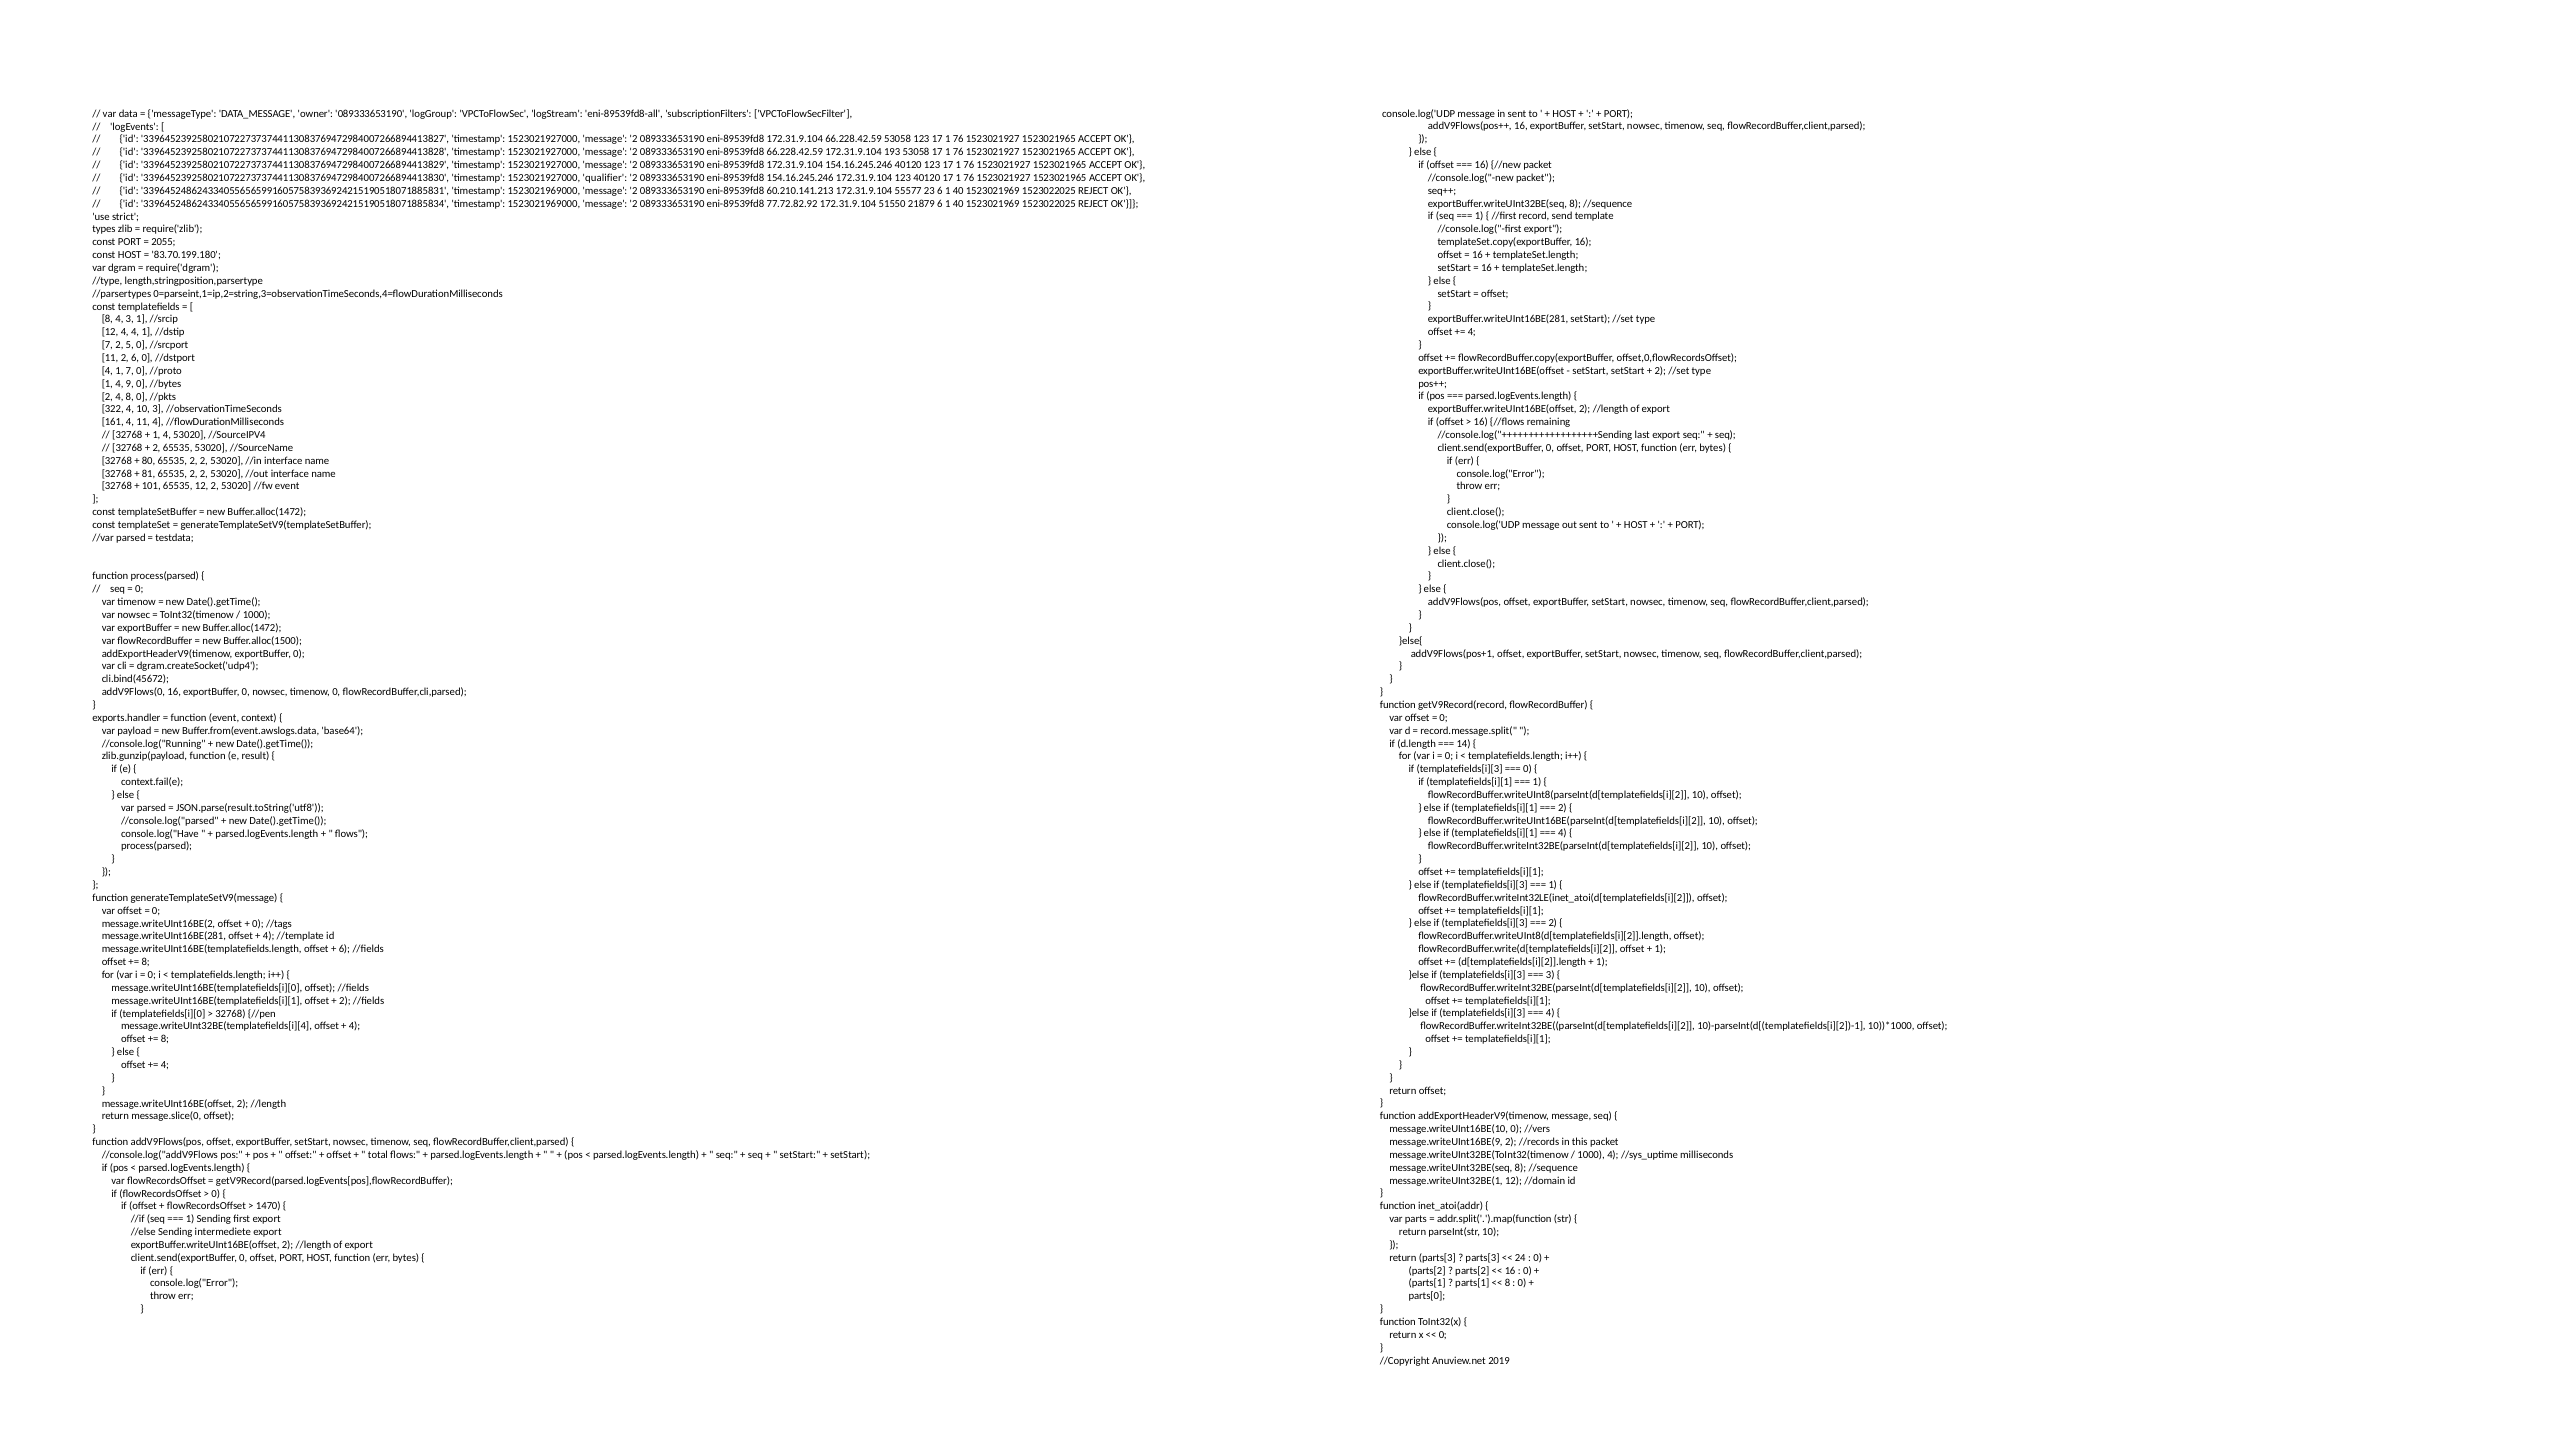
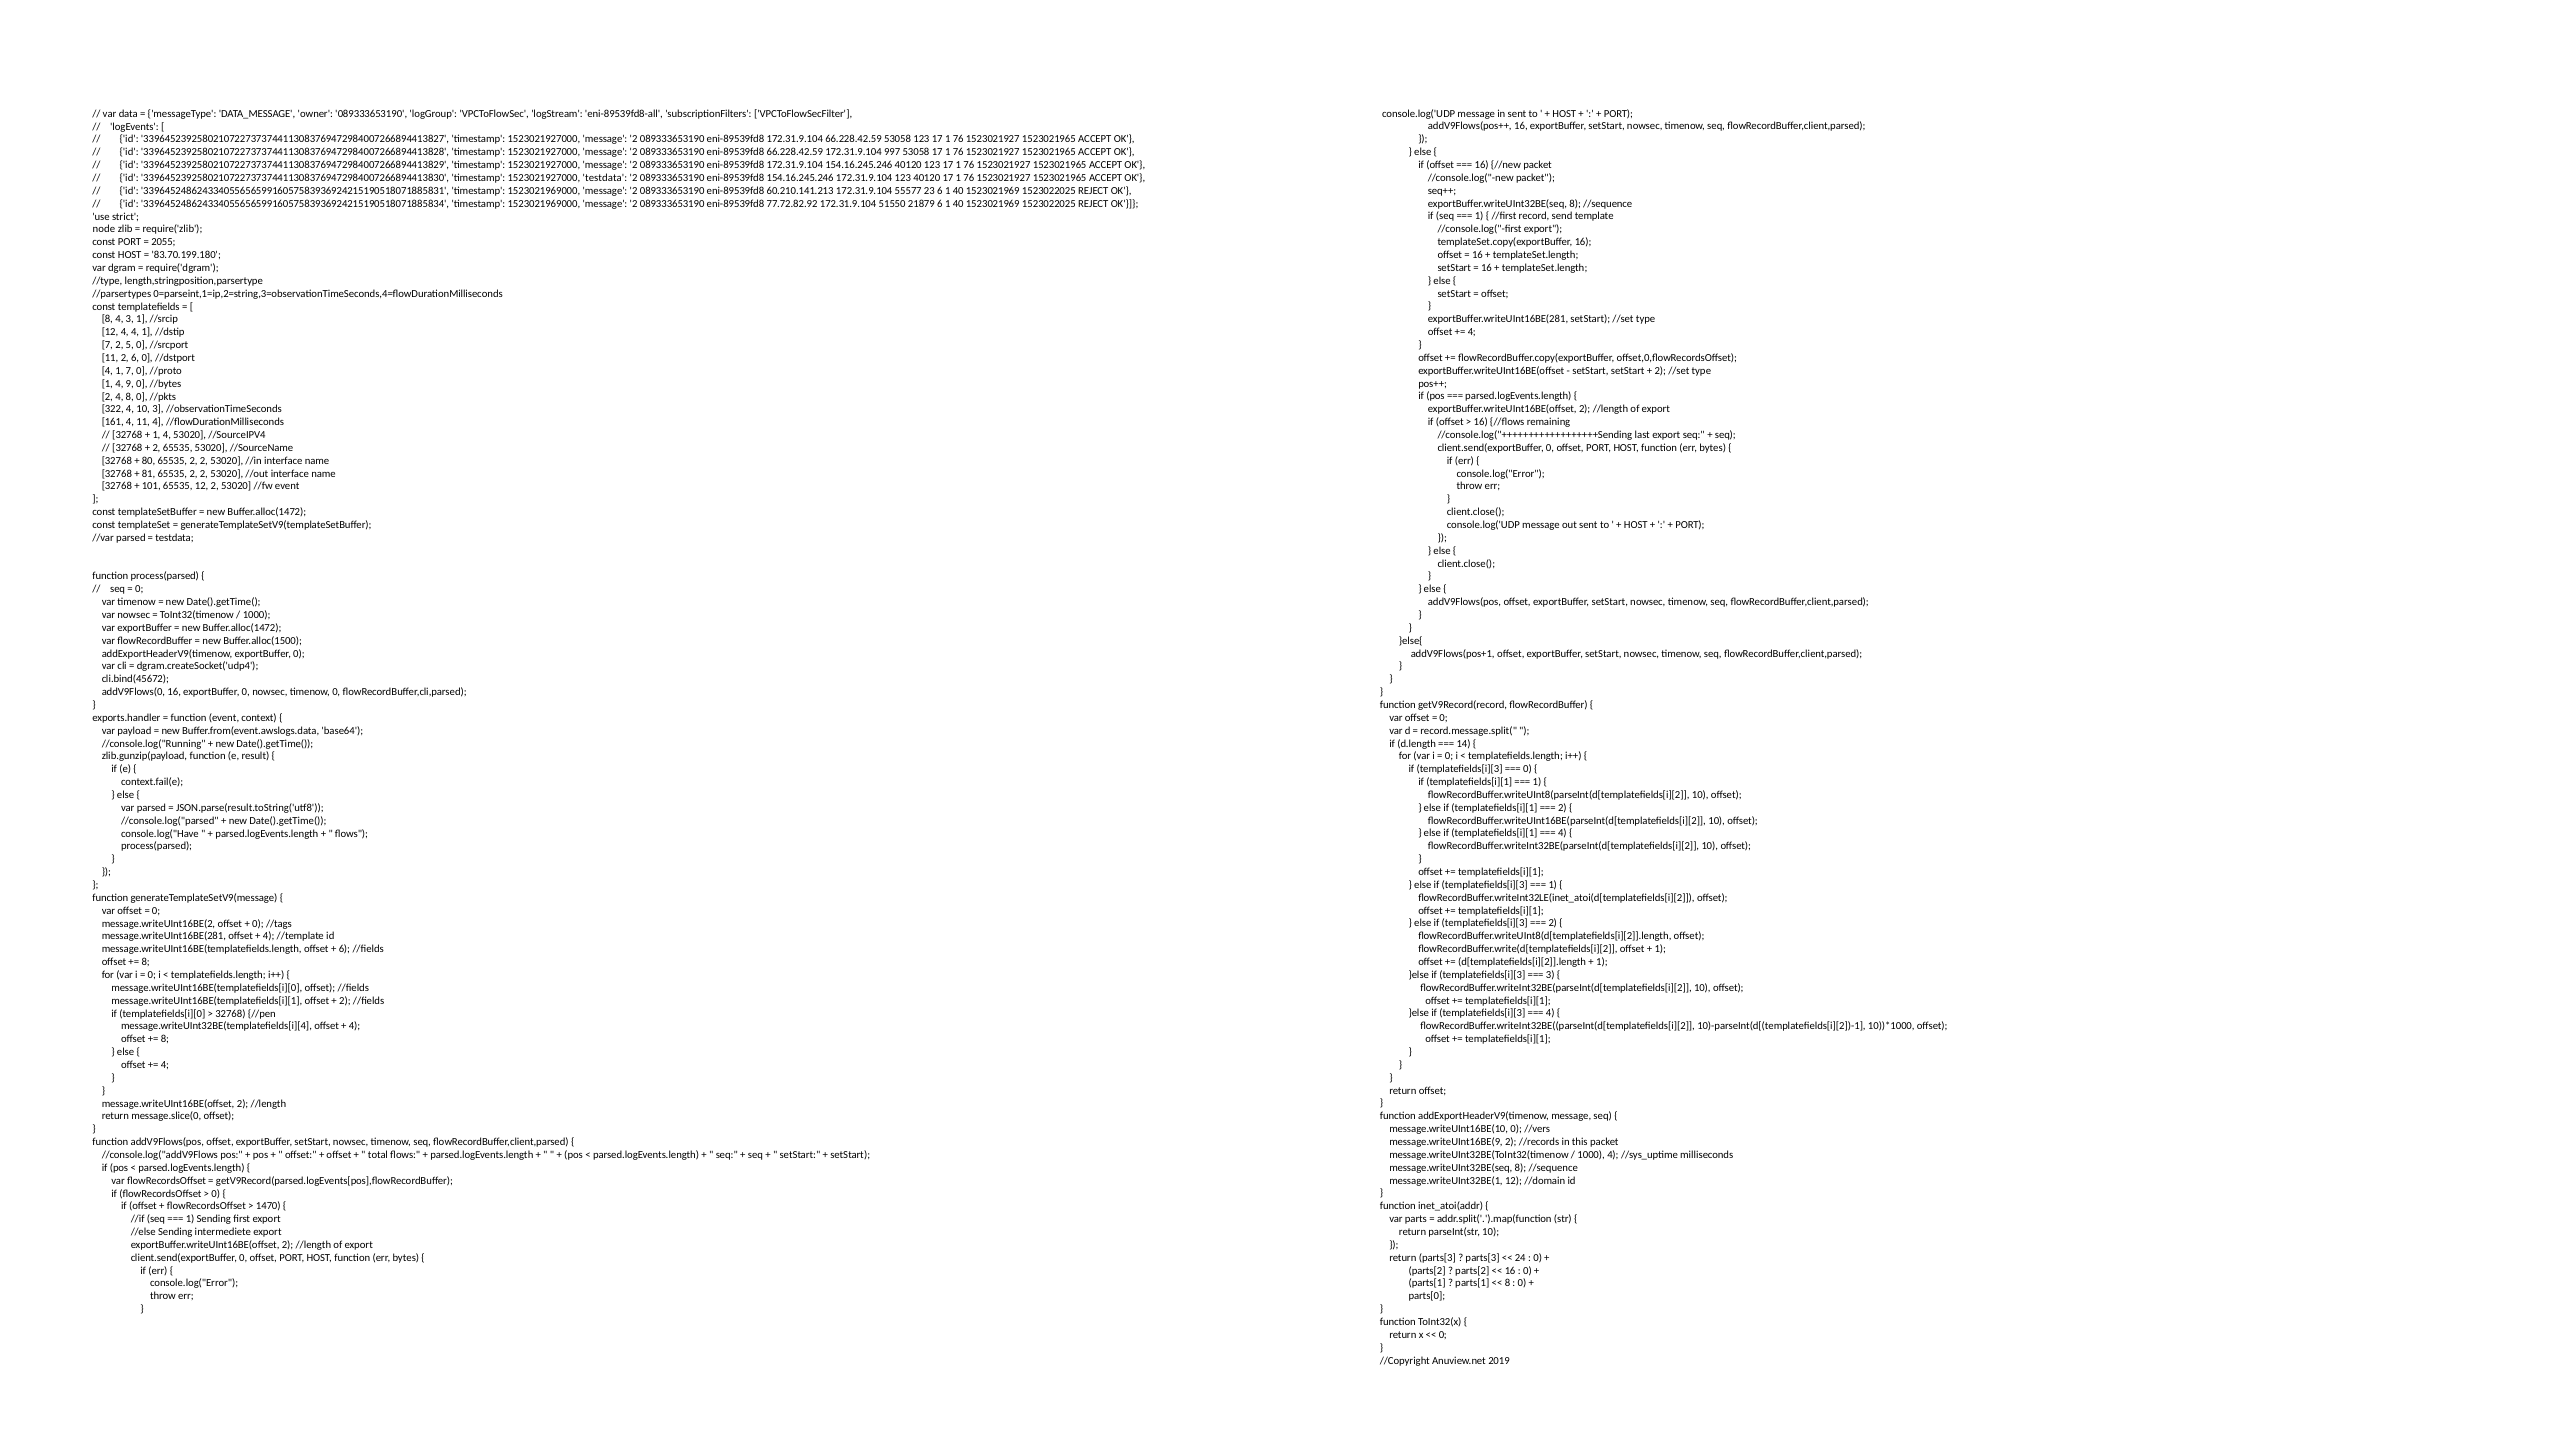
193: 193 -> 997
1523021927000 qualifier: qualifier -> testdata
types: types -> node
